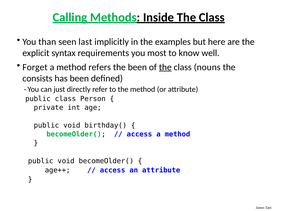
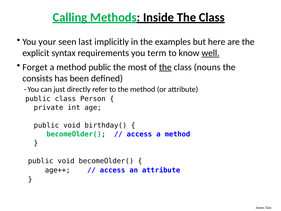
than: than -> your
most: most -> term
well underline: none -> present
method refers: refers -> public
the been: been -> most
